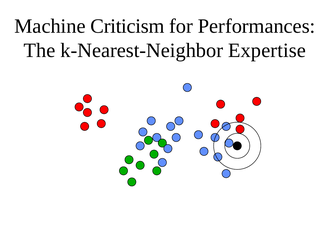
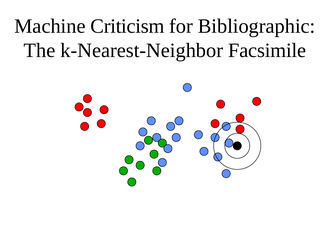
Performances: Performances -> Bibliographic
Expertise: Expertise -> Facsimile
